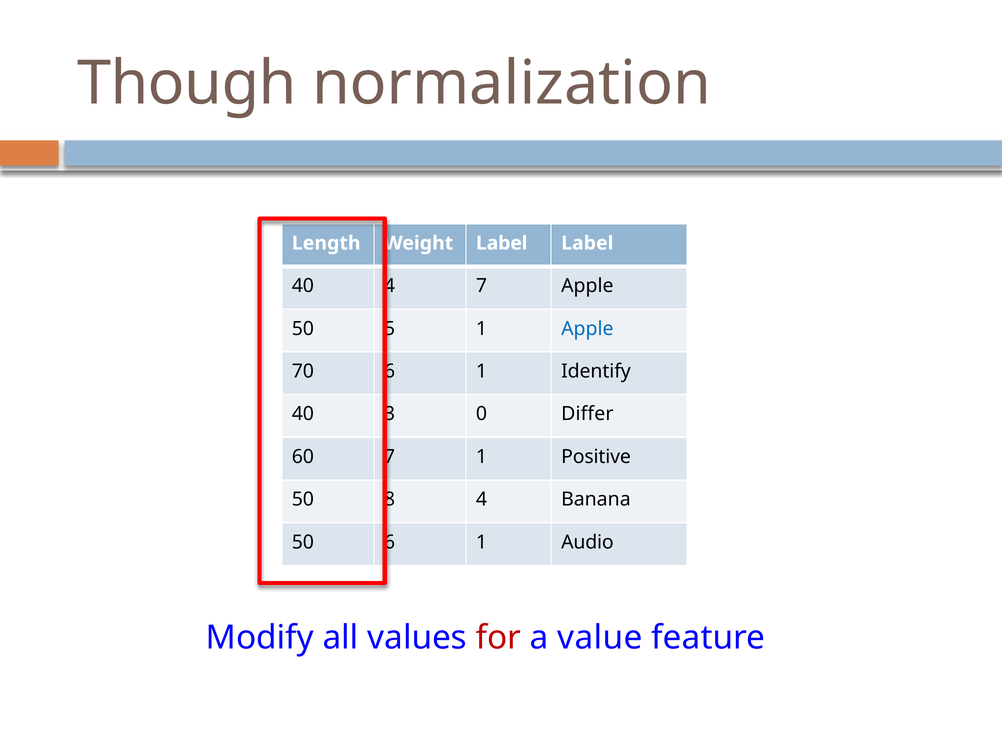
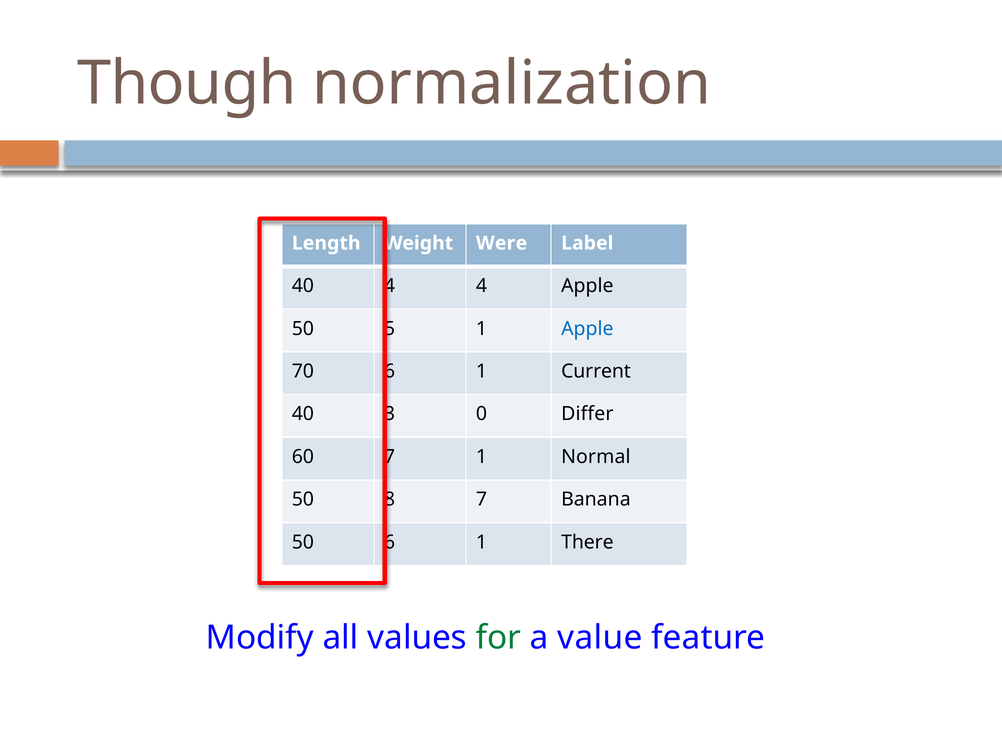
Label at (502, 243): Label -> Were
7 at (481, 286): 7 -> 4
Identify: Identify -> Current
Positive: Positive -> Normal
4 at (481, 499): 4 -> 7
Audio: Audio -> There
for colour: red -> green
